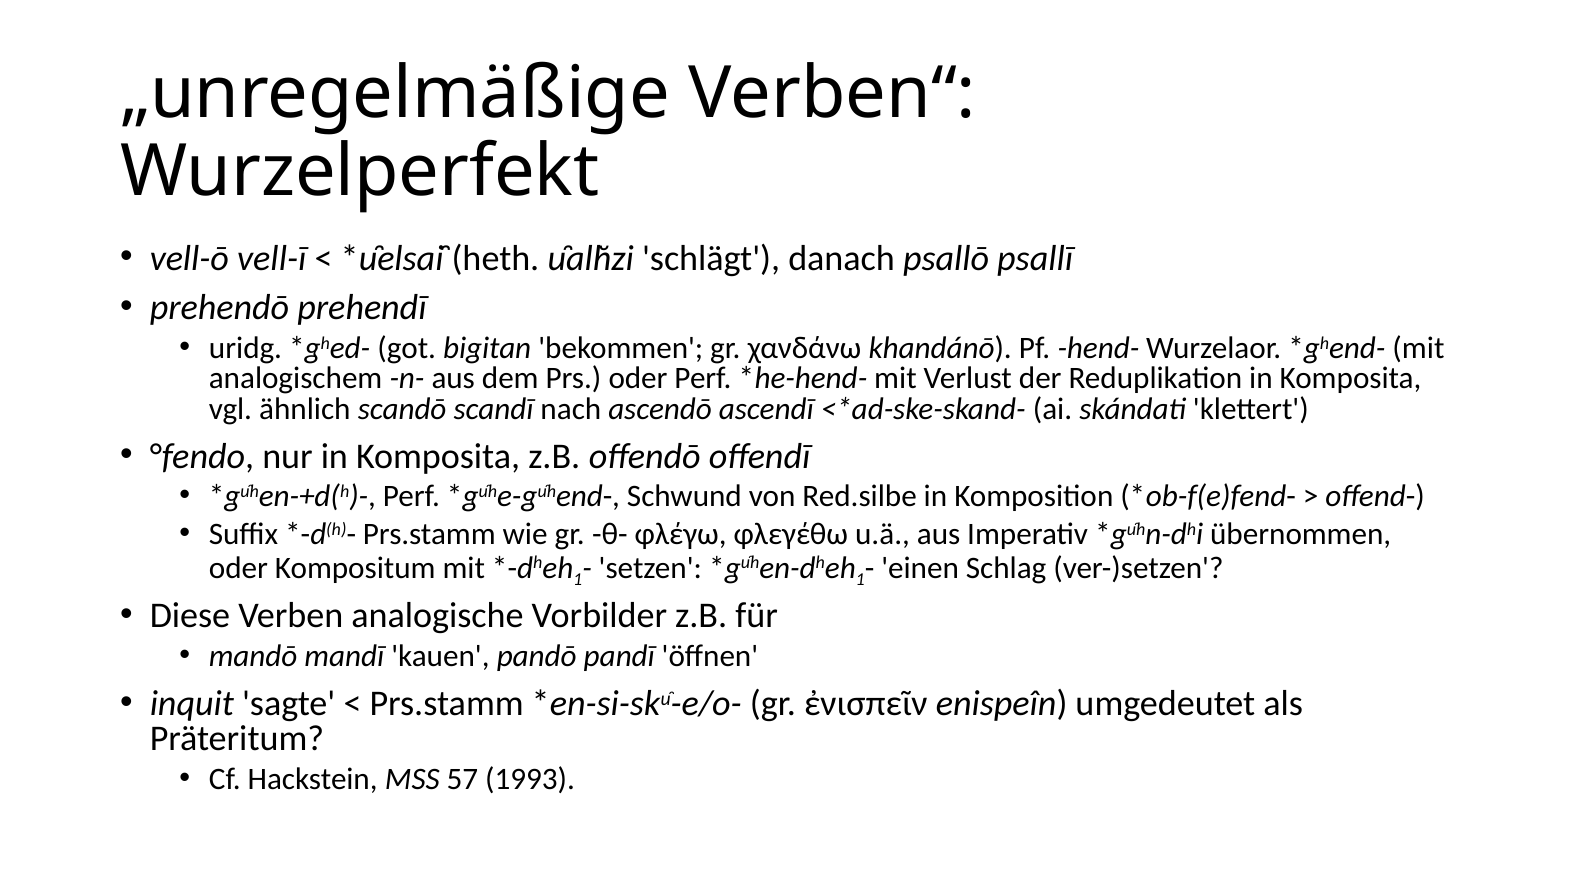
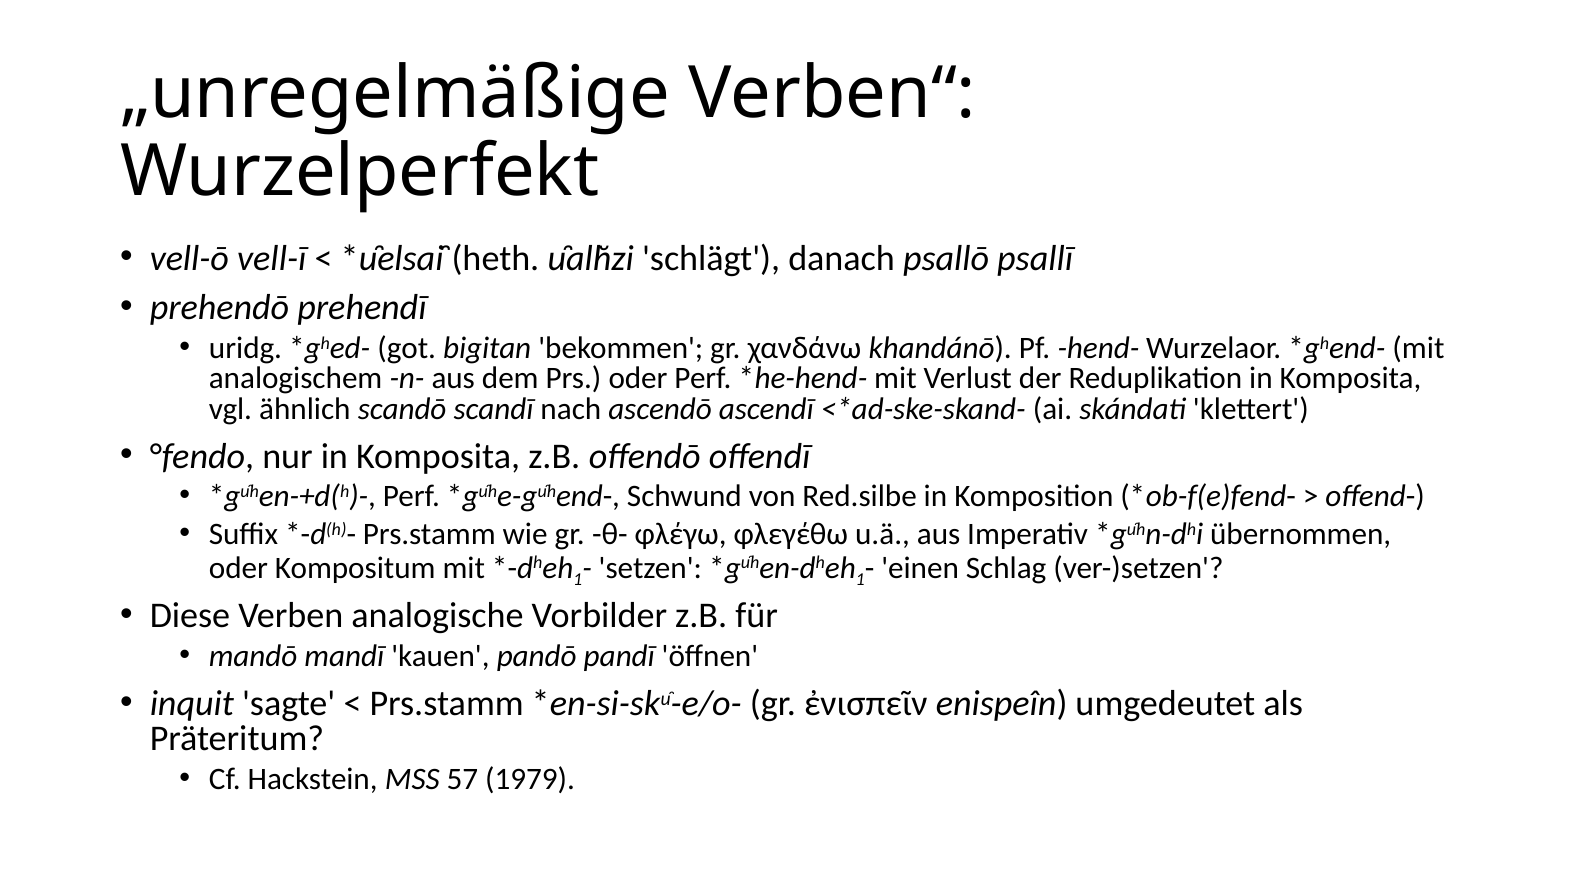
1993: 1993 -> 1979
